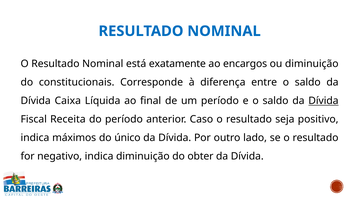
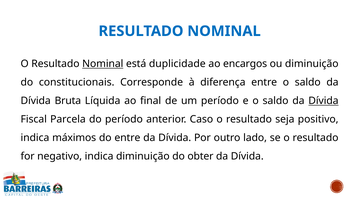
Nominal at (103, 64) underline: none -> present
exatamente: exatamente -> duplicidade
Caixa: Caixa -> Bruta
Receita: Receita -> Parcela
do único: único -> entre
